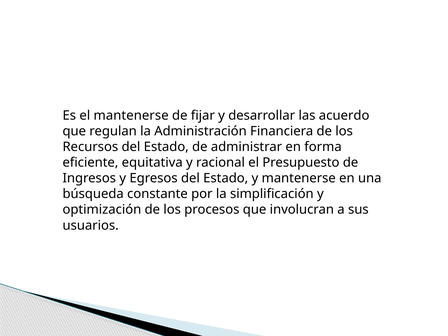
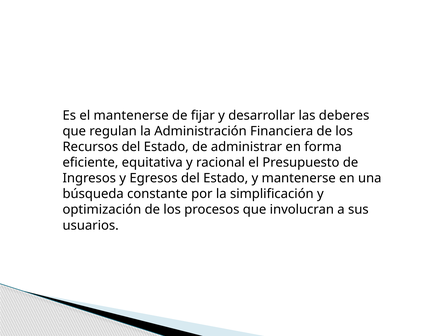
acuerdo: acuerdo -> deberes
